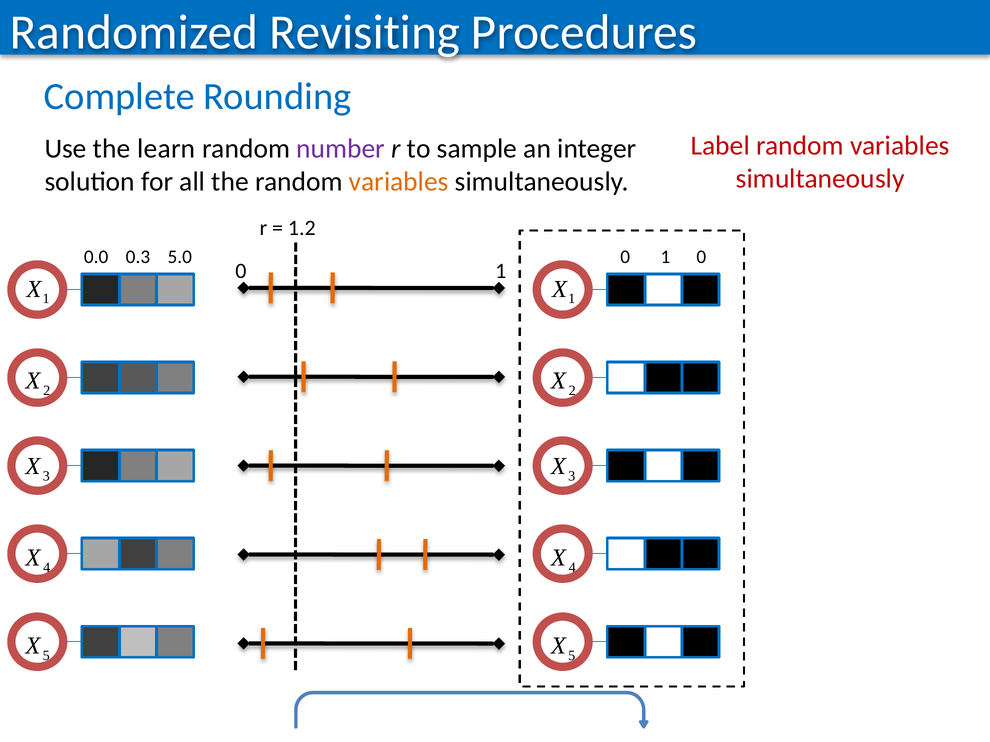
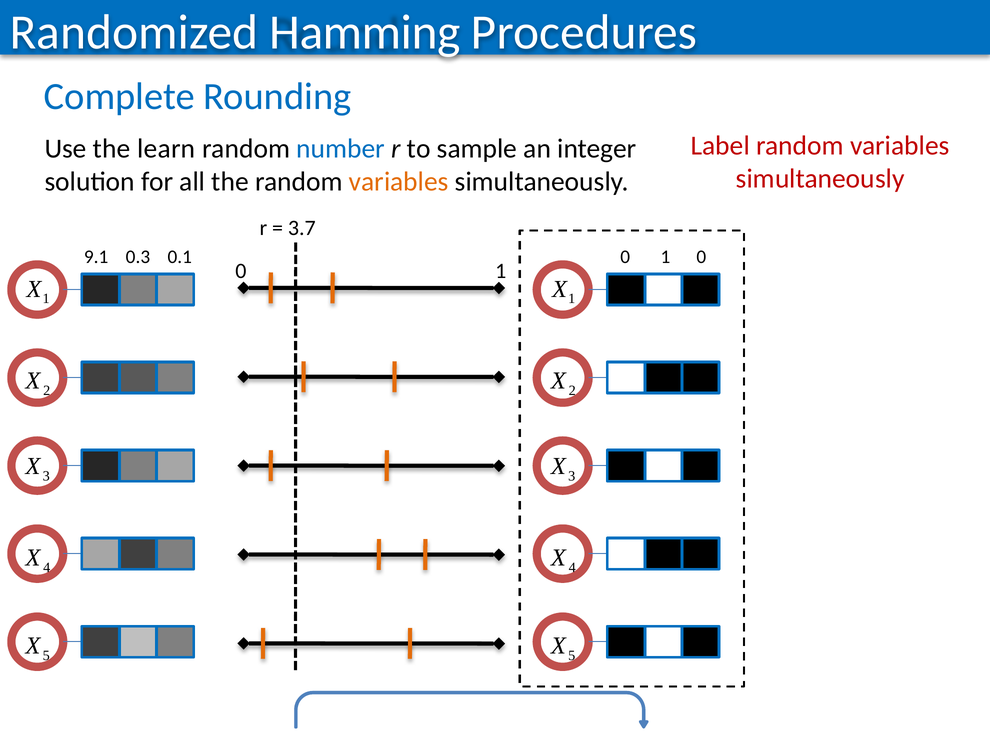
Revisiting: Revisiting -> Hamming
number colour: purple -> blue
1.2: 1.2 -> 3.7
0.0: 0.0 -> 9.1
5.0: 5.0 -> 0.1
